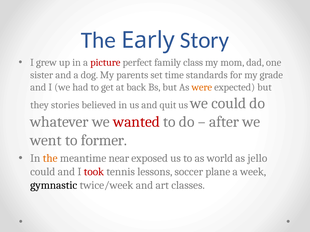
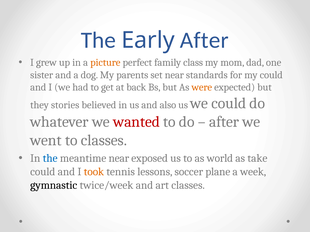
Early Story: Story -> After
picture colour: red -> orange
set time: time -> near
my grade: grade -> could
quit: quit -> also
to former: former -> classes
the at (50, 159) colour: orange -> blue
jello: jello -> take
took colour: red -> orange
